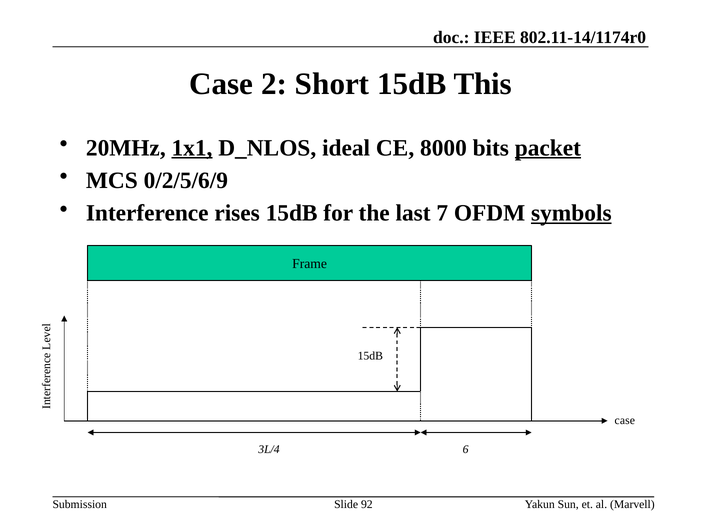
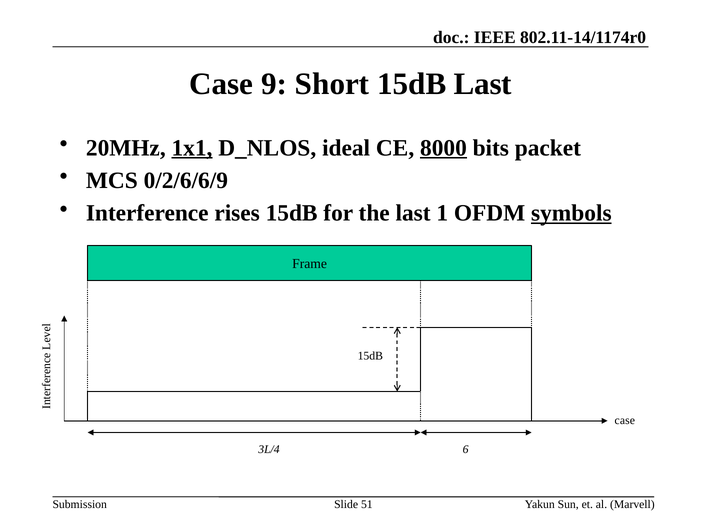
2: 2 -> 9
15dB This: This -> Last
8000 underline: none -> present
packet underline: present -> none
0/2/5/6/9: 0/2/5/6/9 -> 0/2/6/6/9
7: 7 -> 1
92: 92 -> 51
